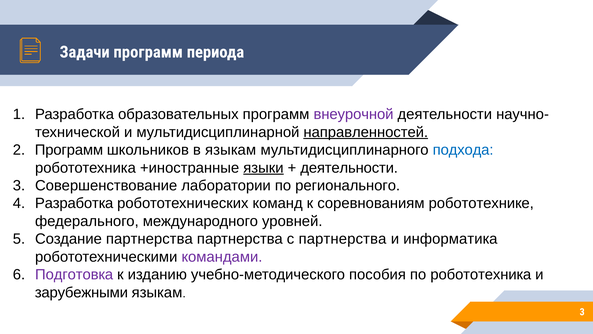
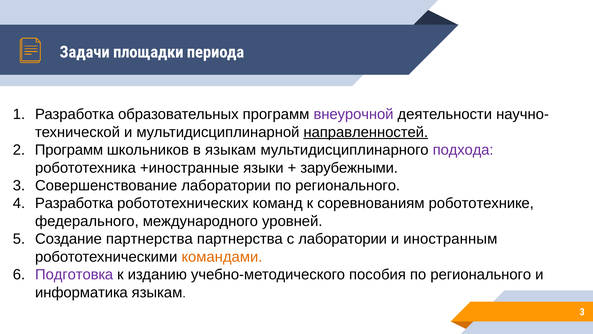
Задачи программ: программ -> площадки
подхода colour: blue -> purple
языки underline: present -> none
деятельности at (349, 168): деятельности -> зарубежными
с партнерства: партнерства -> лаборатории
информатика: информатика -> иностранным
командами colour: purple -> orange
пособия по робототехника: робототехника -> регионального
зарубежными: зарубежными -> информатика
